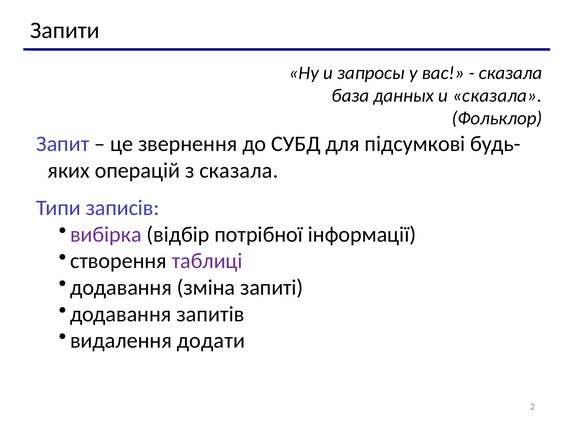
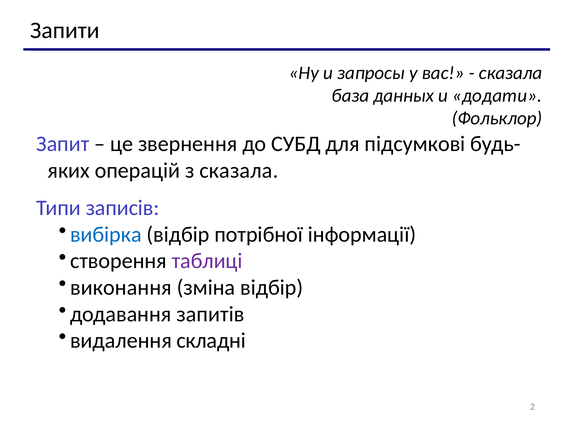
и сказала: сказала -> додати
вибірка colour: purple -> blue
додавання at (121, 288): додавання -> виконання
зміна запиті: запиті -> відбір
додати: додати -> складні
